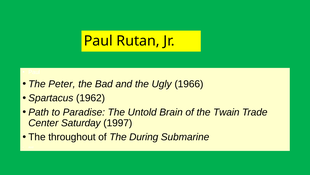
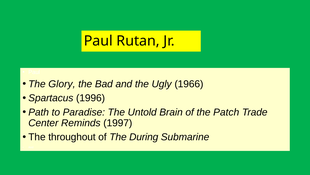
Peter: Peter -> Glory
1962: 1962 -> 1996
Twain: Twain -> Patch
Saturday: Saturday -> Reminds
